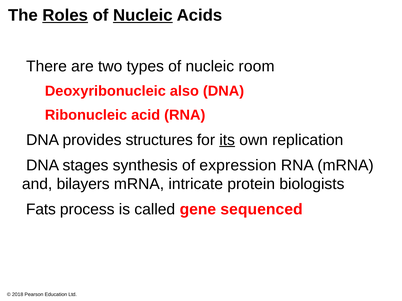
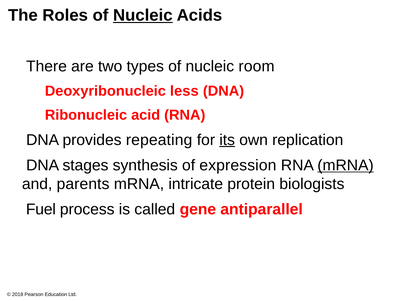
Roles underline: present -> none
also: also -> less
structures: structures -> repeating
mRNA at (346, 166) underline: none -> present
bilayers: bilayers -> parents
Fats: Fats -> Fuel
sequenced: sequenced -> antiparallel
